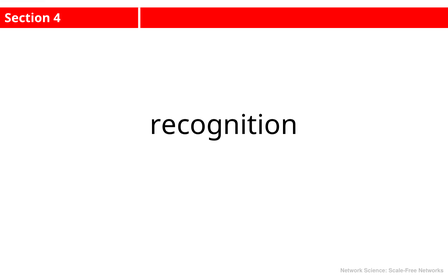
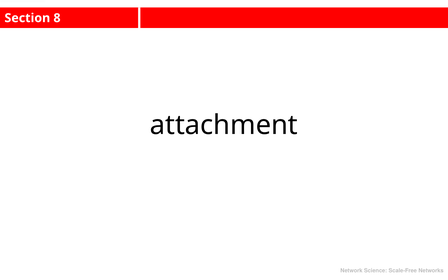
4: 4 -> 8
recognition: recognition -> attachment
